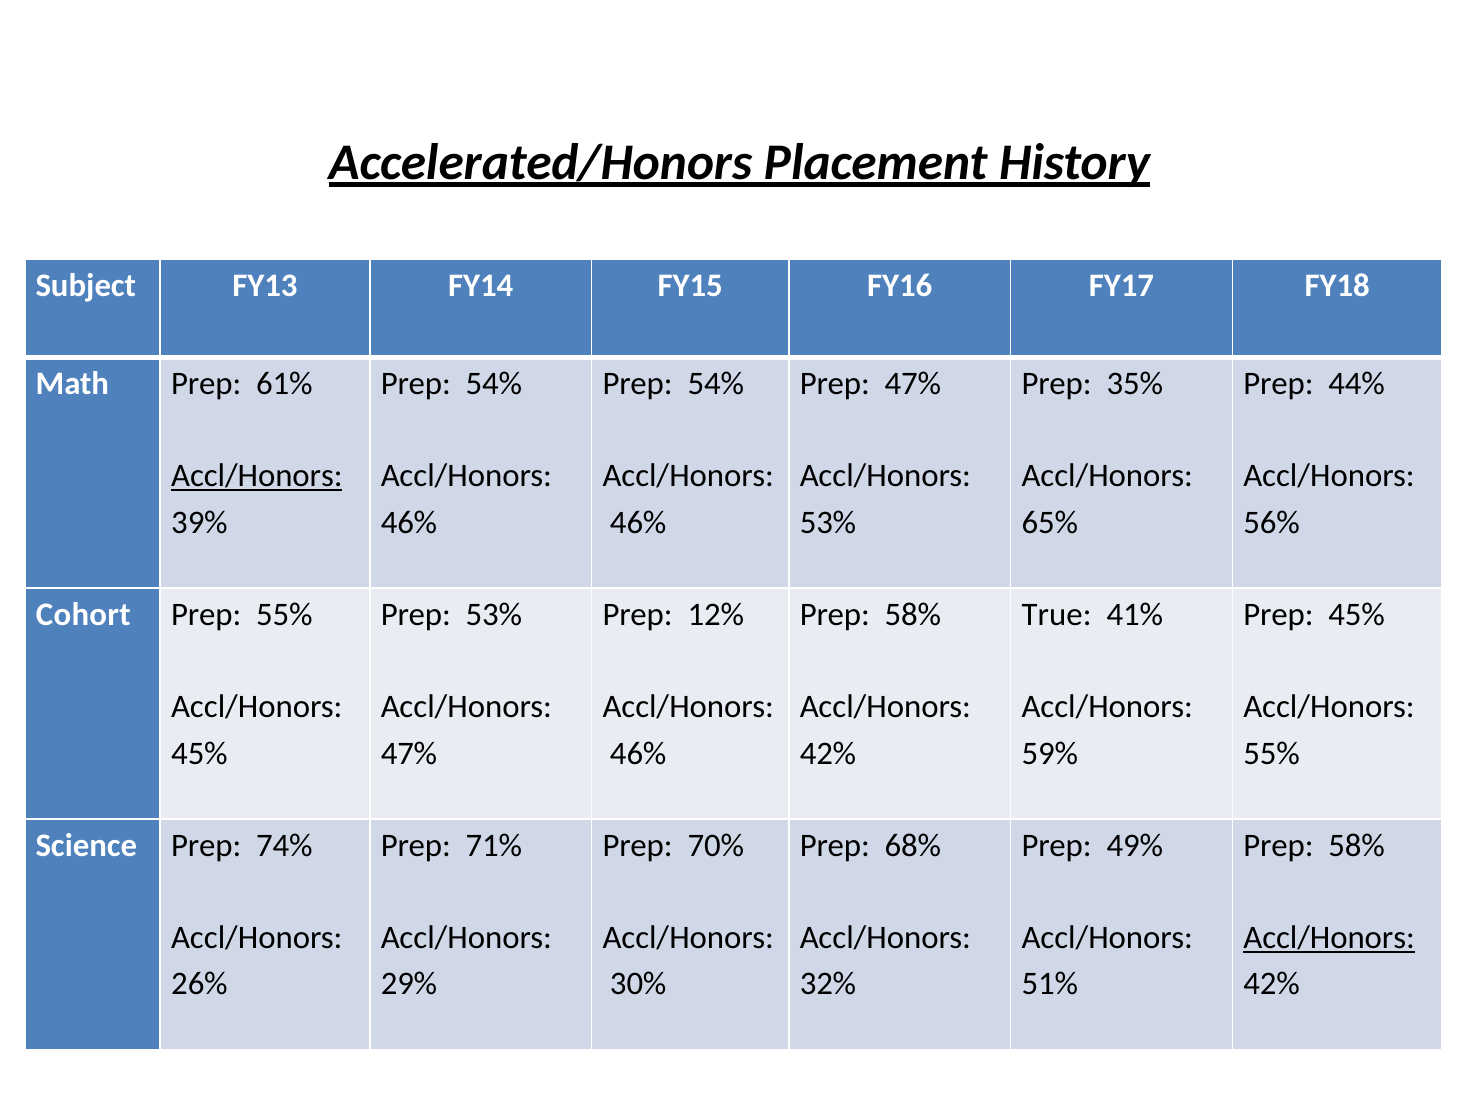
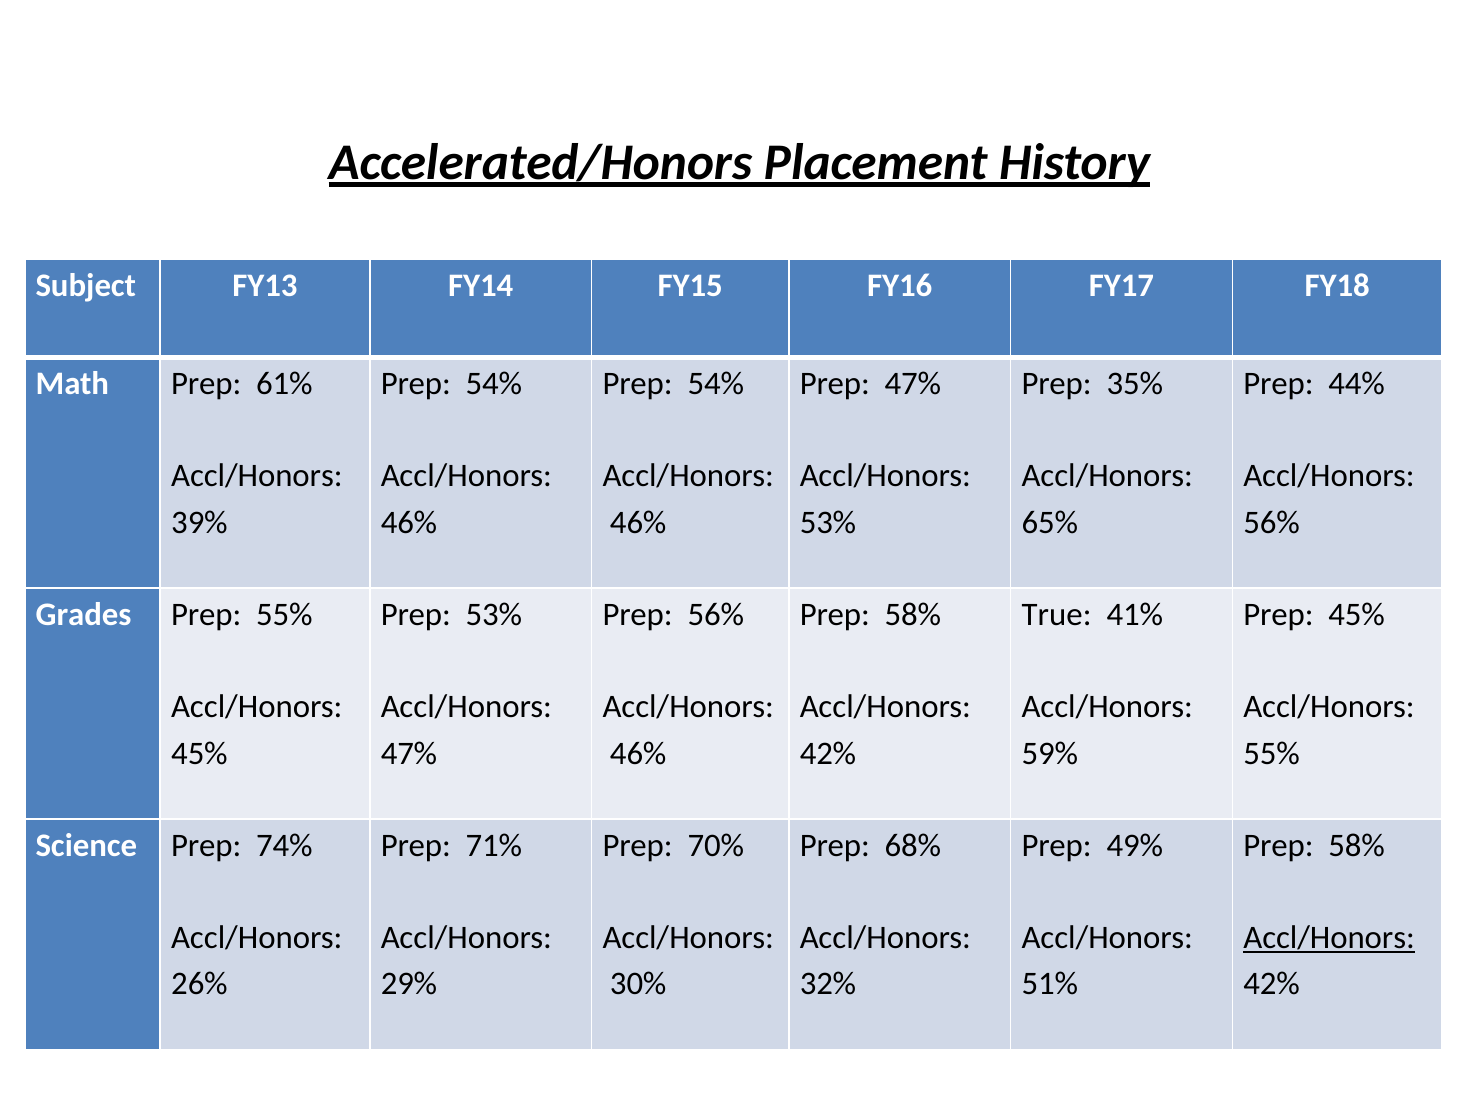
Accl/Honors at (257, 476) underline: present -> none
Cohort: Cohort -> Grades
Prep 12%: 12% -> 56%
